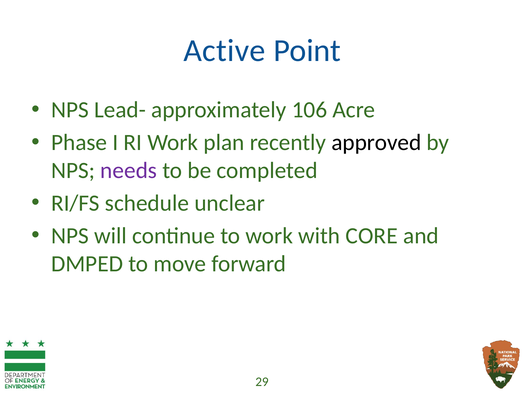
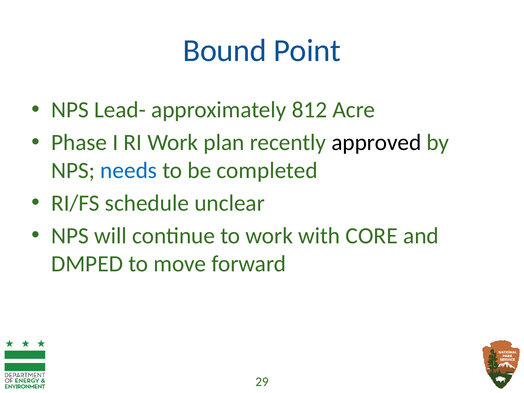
Active: Active -> Bound
106: 106 -> 812
needs colour: purple -> blue
